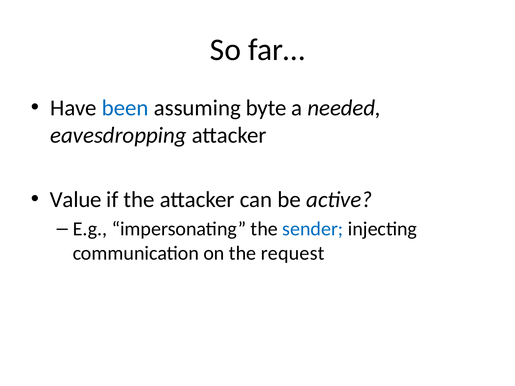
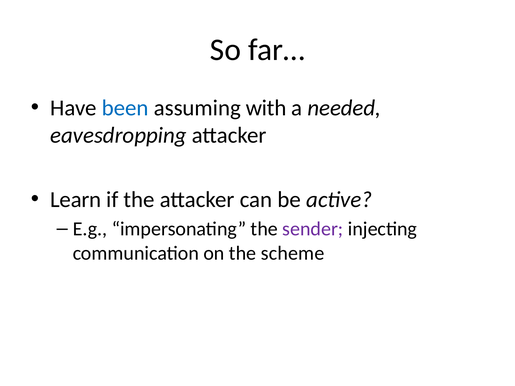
byte: byte -> with
Value: Value -> Learn
sender colour: blue -> purple
request: request -> scheme
